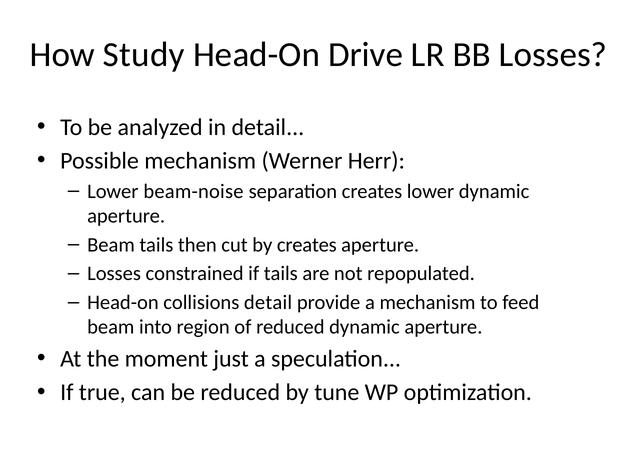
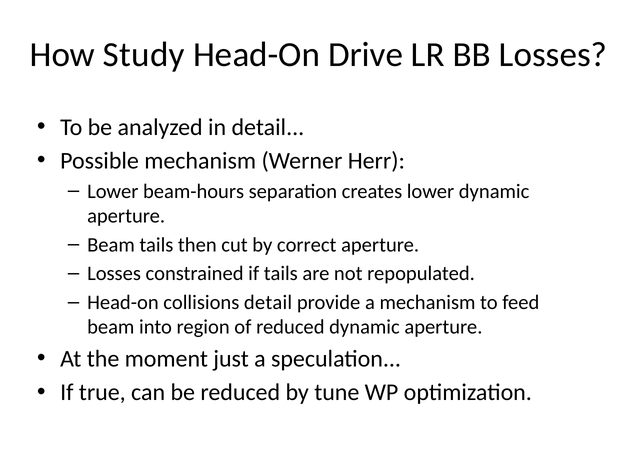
beam-noise: beam-noise -> beam-hours
by creates: creates -> correct
